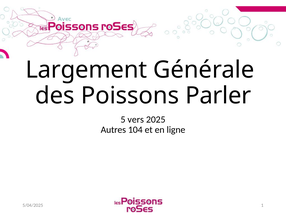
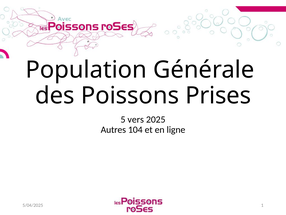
Largement: Largement -> Population
Parler: Parler -> Prises
